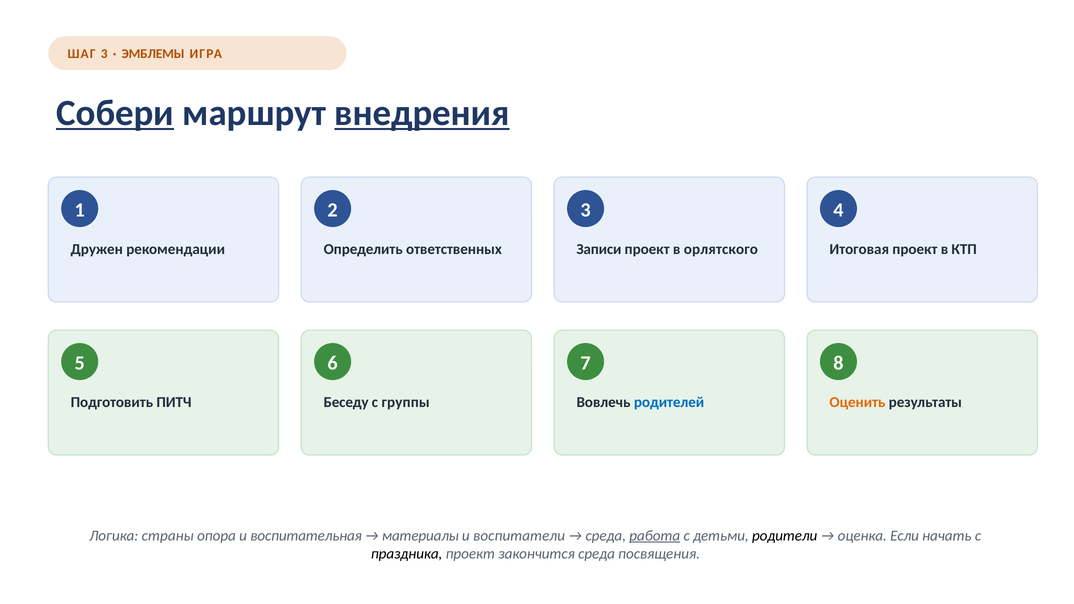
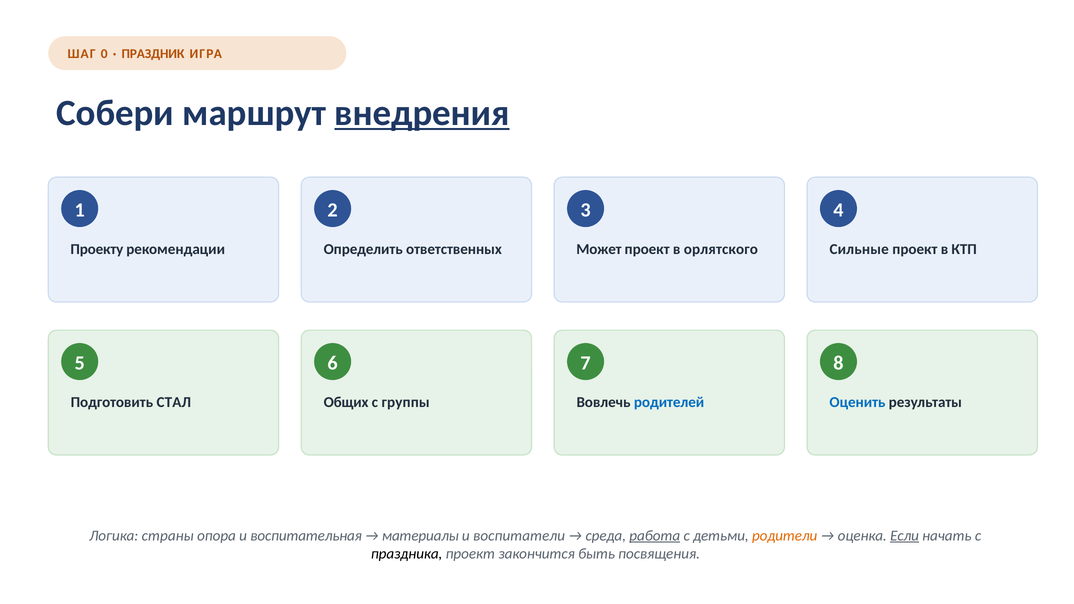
ШАГ 3: 3 -> 0
ЭМБЛЕМЫ: ЭМБЛЕМЫ -> ПРАЗДНИК
Собери underline: present -> none
Дружен: Дружен -> Проекту
Записи: Записи -> Может
Итоговая: Итоговая -> Сильные
ПИТЧ: ПИТЧ -> СТАЛ
Беседу: Беседу -> Общих
Оценить colour: orange -> blue
родители colour: black -> orange
Если underline: none -> present
закончится среда: среда -> быть
